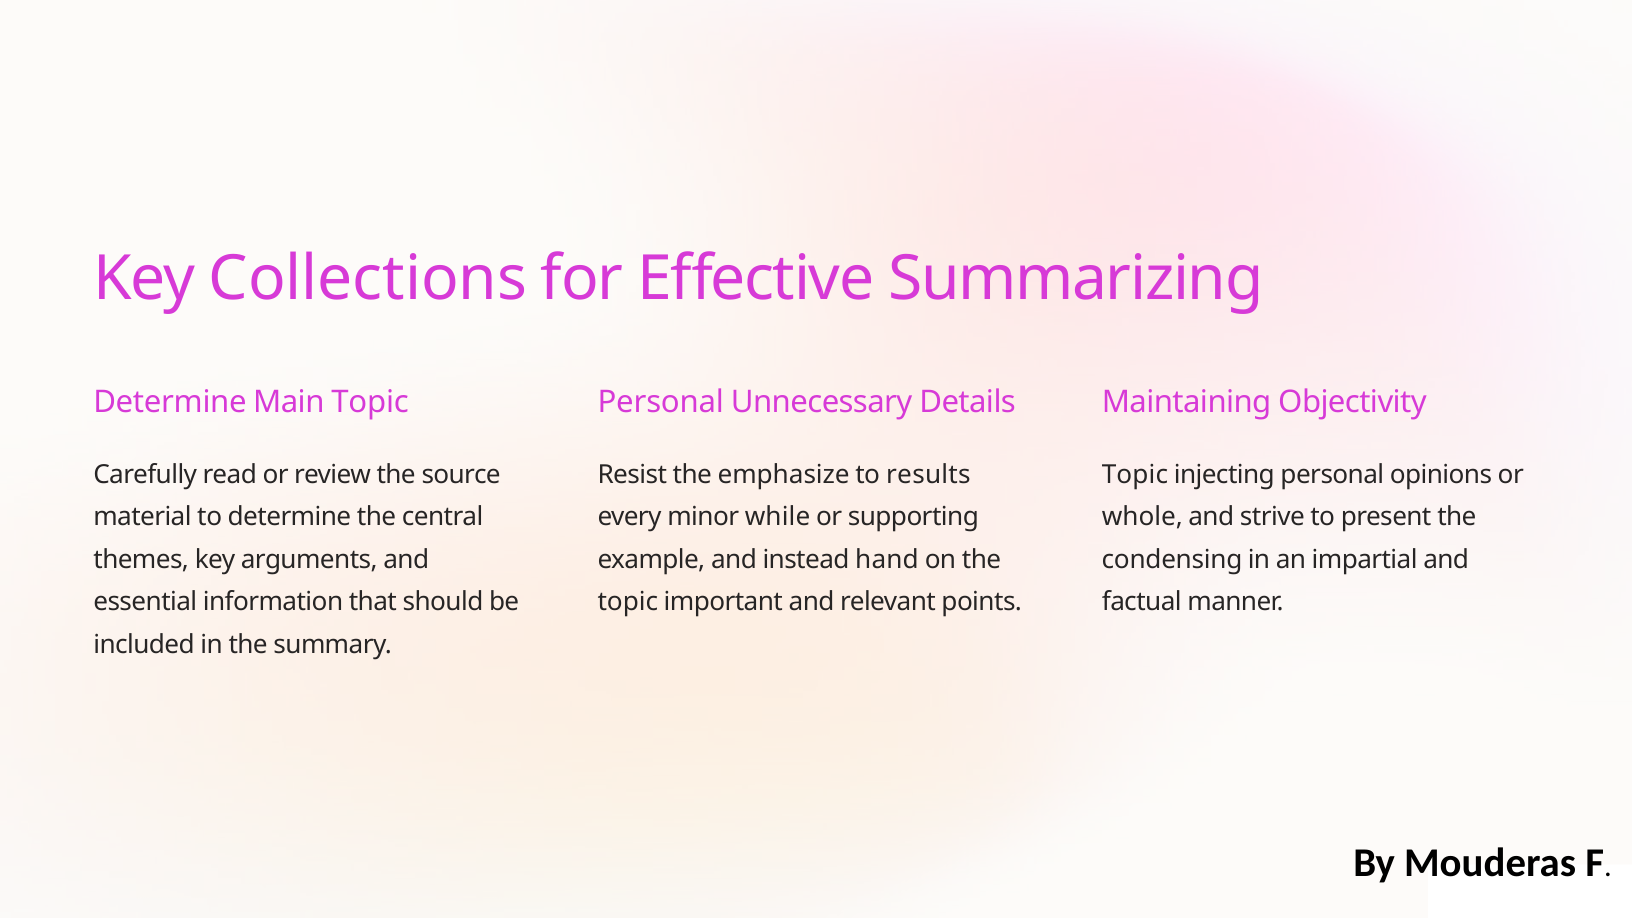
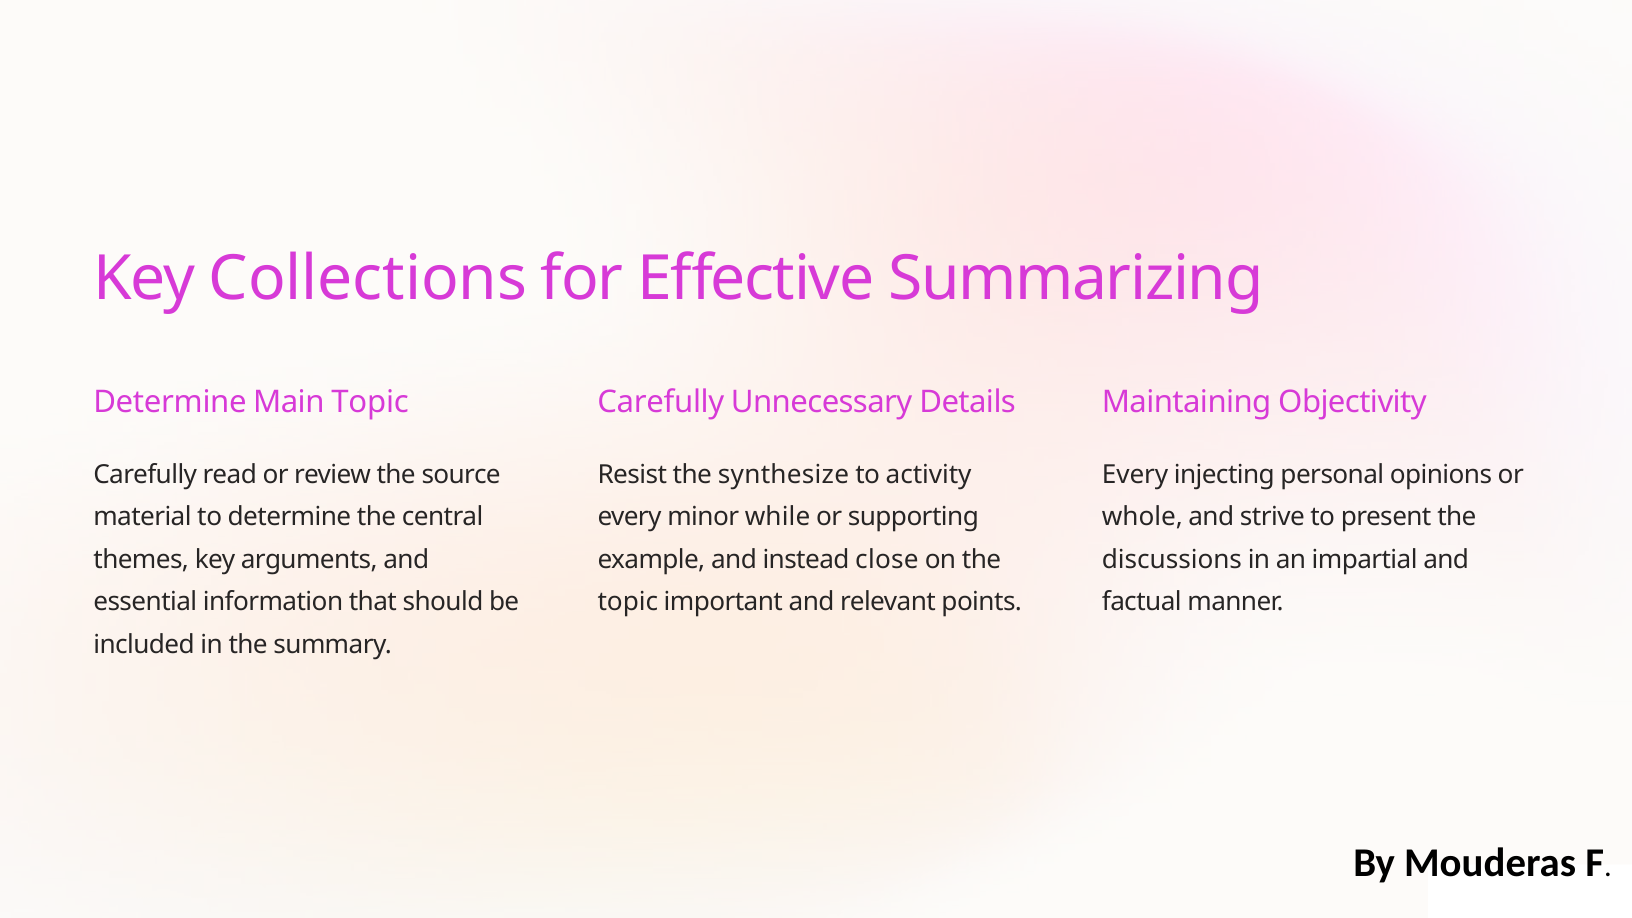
Personal at (661, 402): Personal -> Carefully
emphasize: emphasize -> synthesize
results: results -> activity
Topic at (1135, 474): Topic -> Every
hand: hand -> close
condensing: condensing -> discussions
